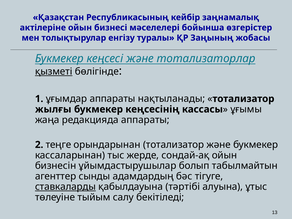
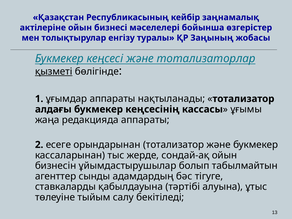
жылғы: жылғы -> алдағы
теңге: теңге -> есеге
ставкаларды underline: present -> none
